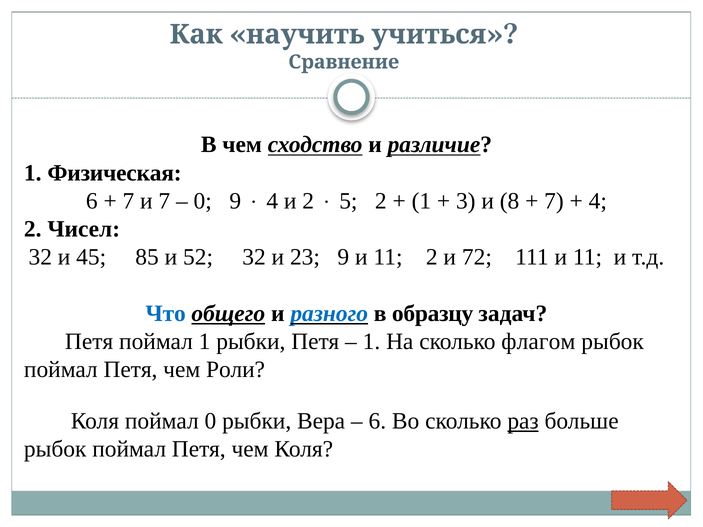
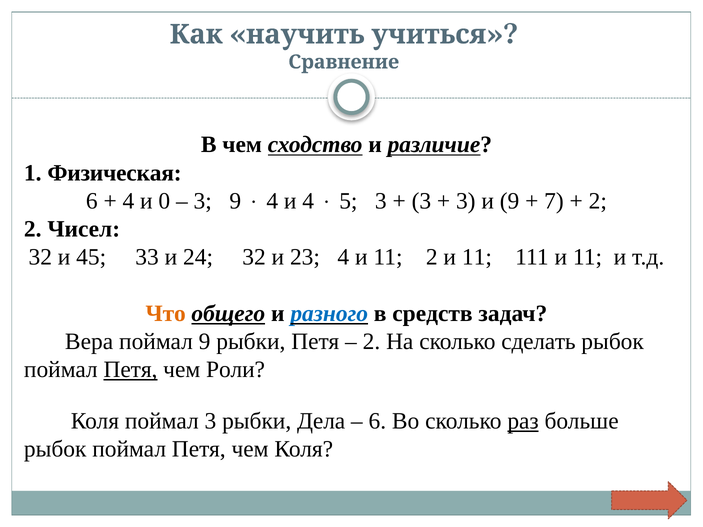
7 at (128, 201): 7 -> 4
и 7: 7 -> 0
0 at (203, 201): 0 -> 3
и 2: 2 -> 4
5 2: 2 -> 3
1 at (421, 201): 1 -> 3
и 8: 8 -> 9
4 at (598, 201): 4 -> 2
85: 85 -> 33
52: 52 -> 24
23 9: 9 -> 4
2 и 72: 72 -> 11
Что colour: blue -> orange
образцу: образцу -> средств
Петя at (89, 342): Петя -> Вера
поймал 1: 1 -> 9
1 at (371, 342): 1 -> 2
флагом: флагом -> сделать
Петя at (130, 370) underline: none -> present
поймал 0: 0 -> 3
Вера: Вера -> Дела
